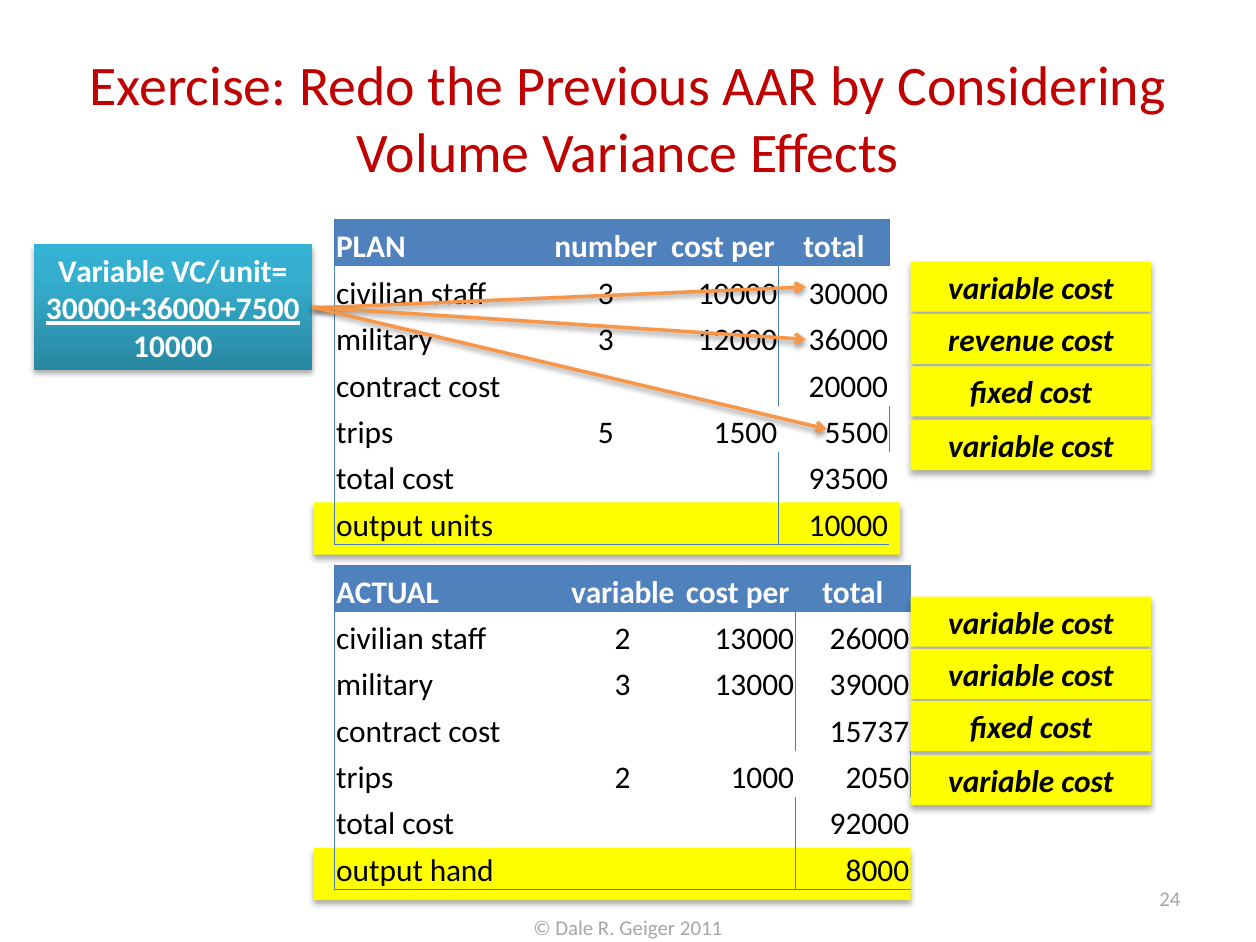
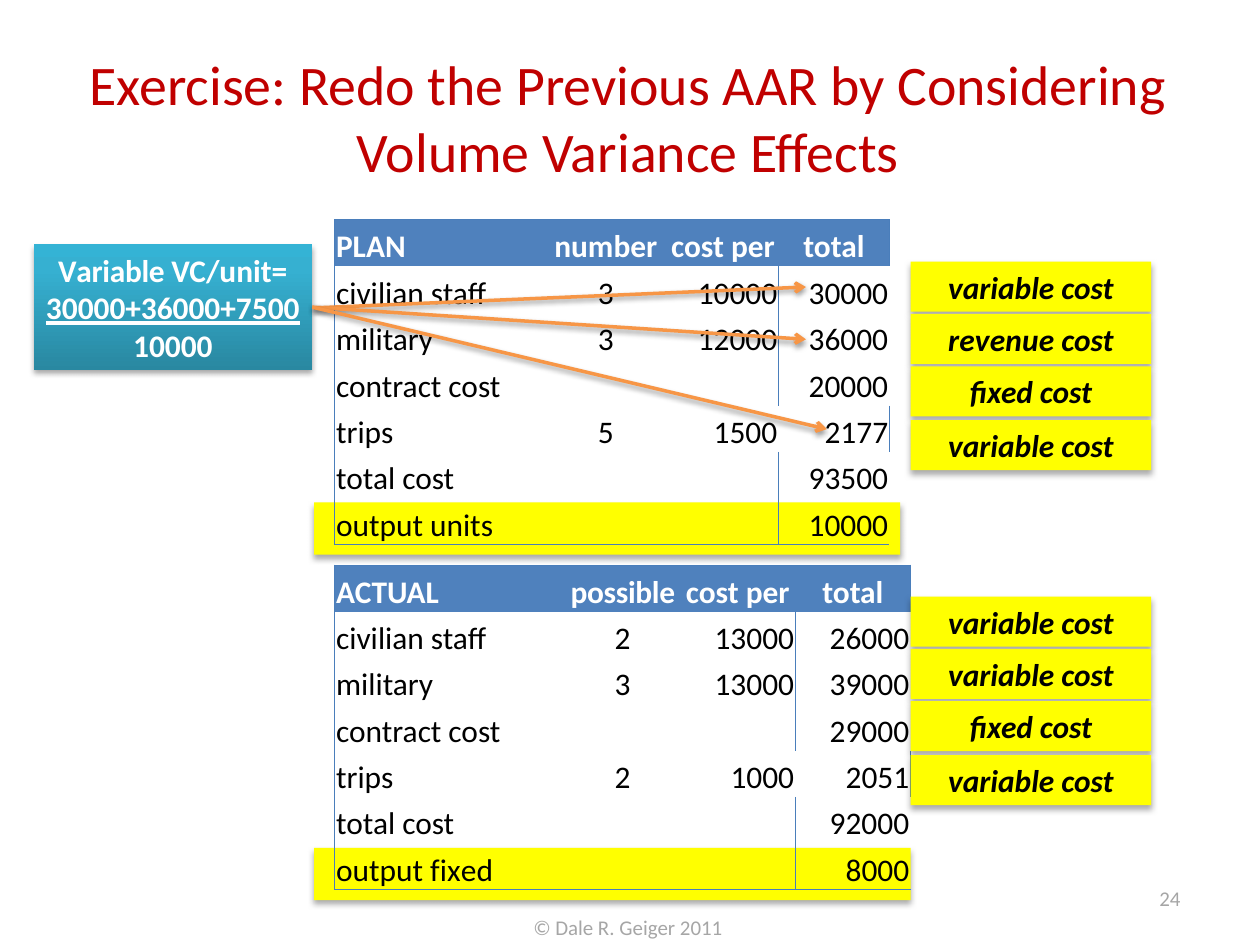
5500: 5500 -> 2177
ACTUAL variable: variable -> possible
15737: 15737 -> 29000
2050: 2050 -> 2051
output hand: hand -> fixed
